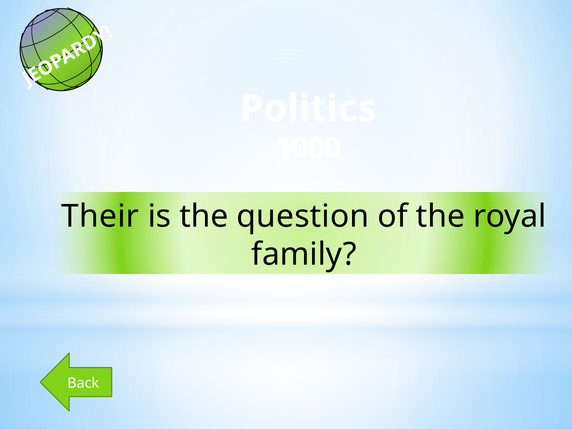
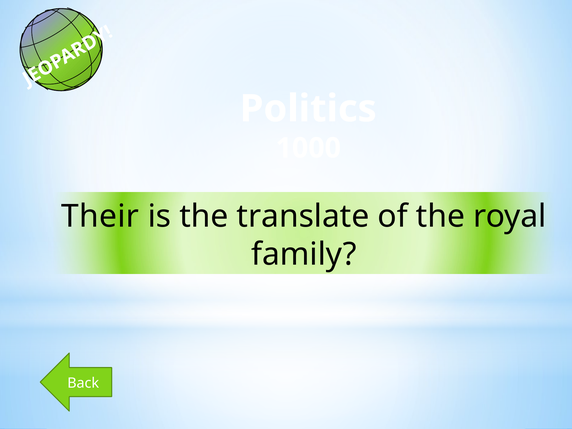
question: question -> translate
